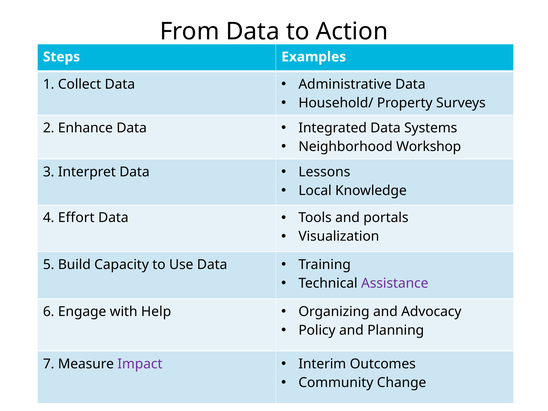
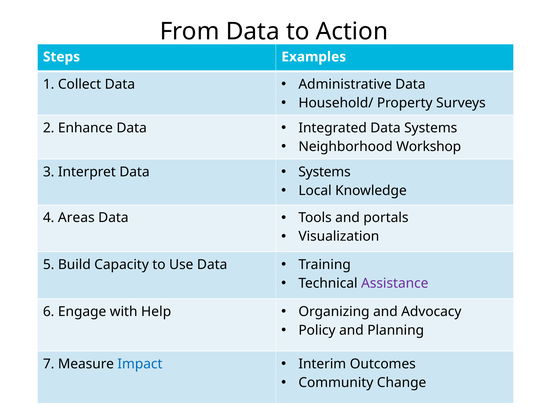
Lessons at (324, 172): Lessons -> Systems
Effort: Effort -> Areas
Impact colour: purple -> blue
